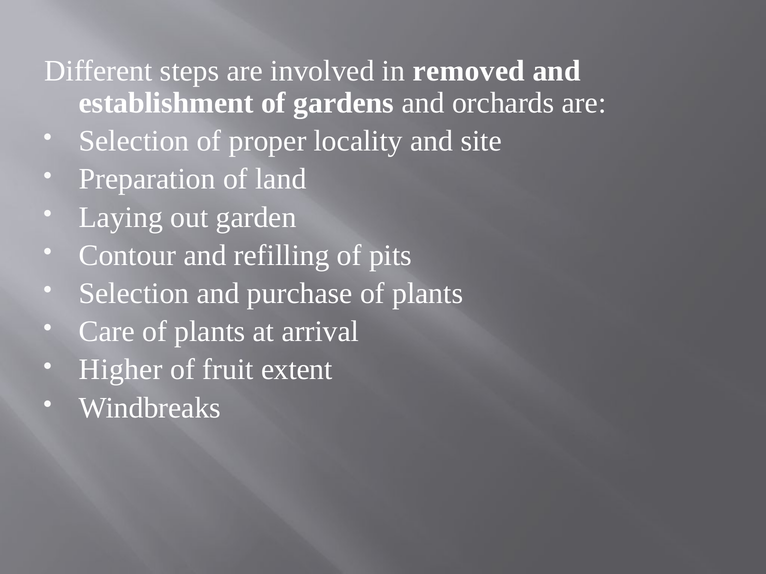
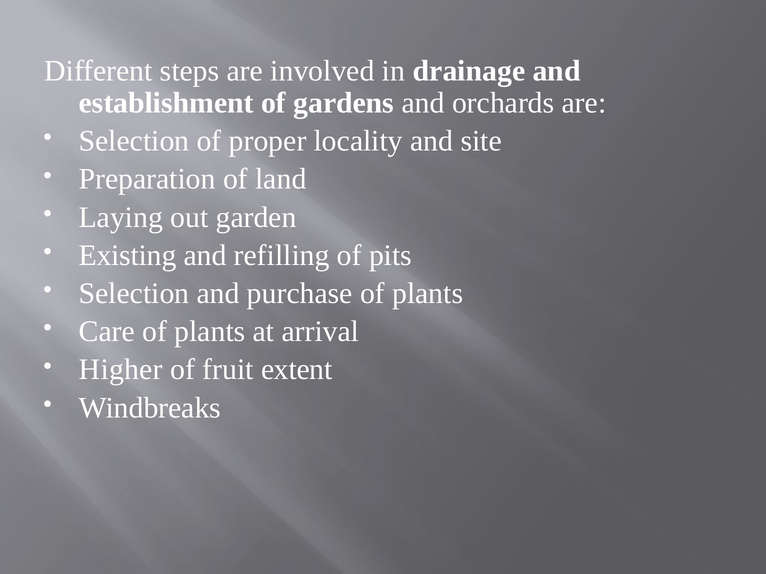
removed: removed -> drainage
Contour: Contour -> Existing
